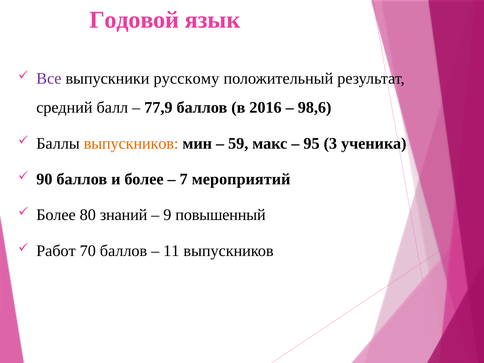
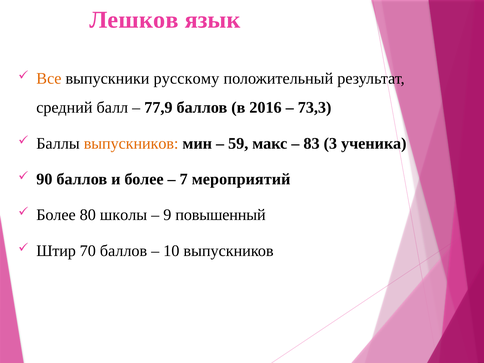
Годовой: Годовой -> Лешков
Все colour: purple -> orange
98,6: 98,6 -> 73,3
95: 95 -> 83
знаний: знаний -> школы
Работ: Работ -> Штир
11: 11 -> 10
